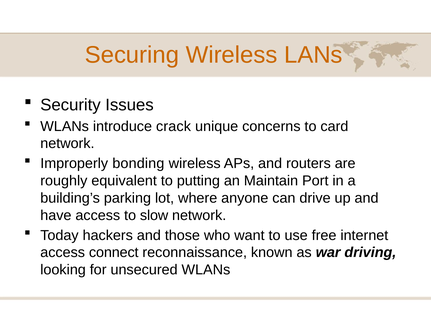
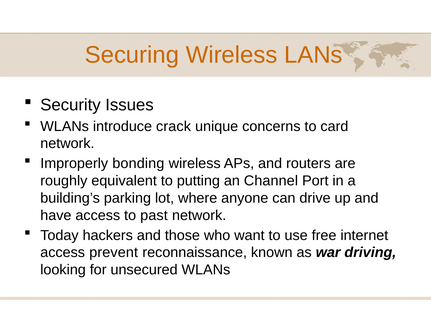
Maintain: Maintain -> Channel
slow: slow -> past
connect: connect -> prevent
